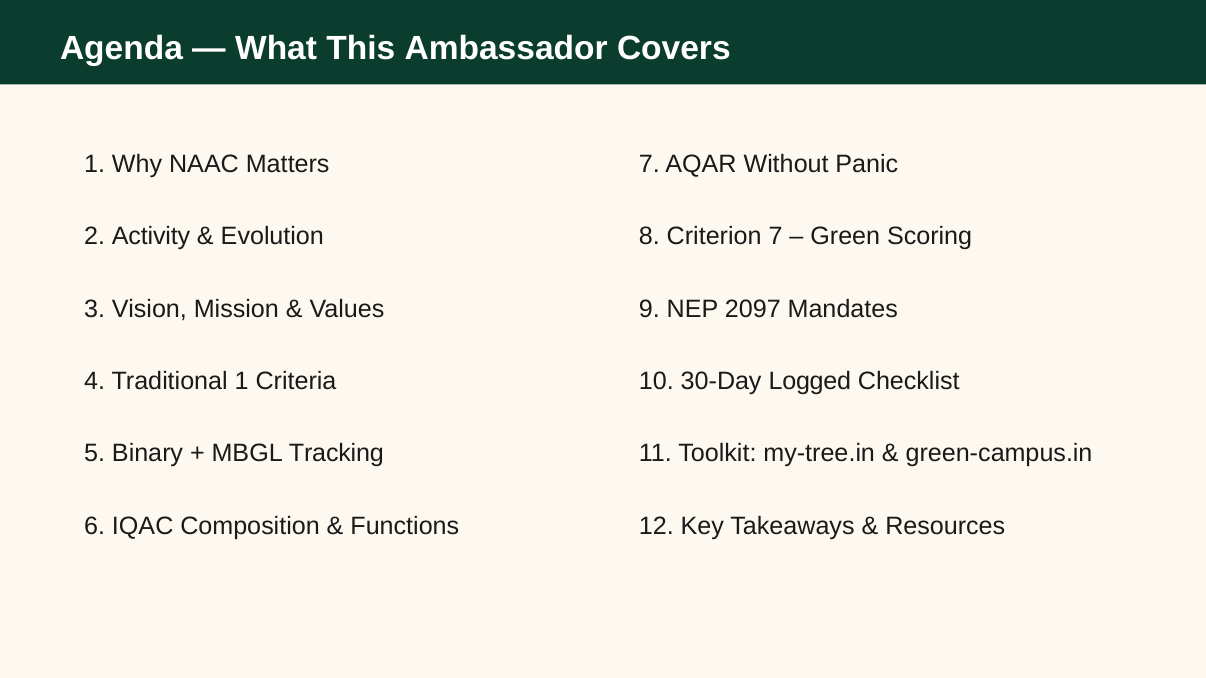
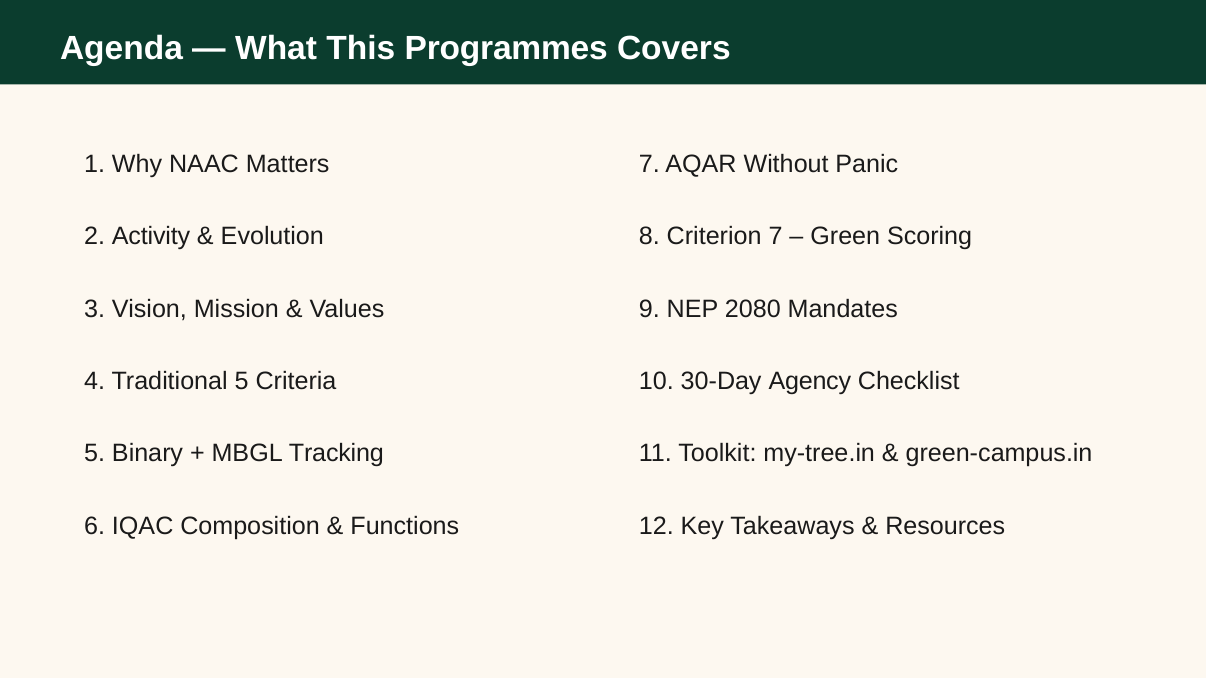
Ambassador: Ambassador -> Programmes
2097: 2097 -> 2080
Traditional 1: 1 -> 5
Logged: Logged -> Agency
